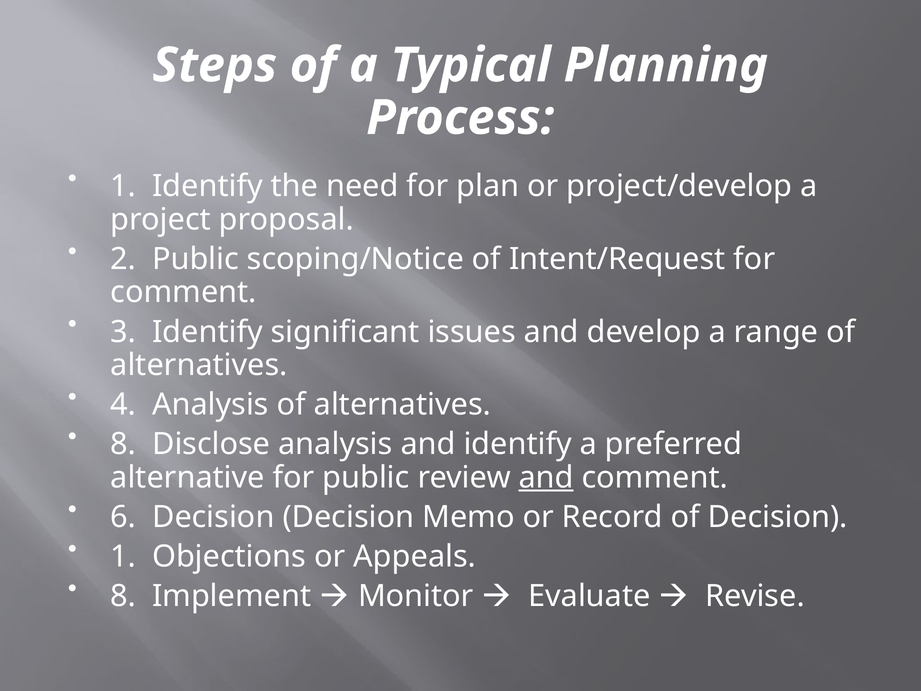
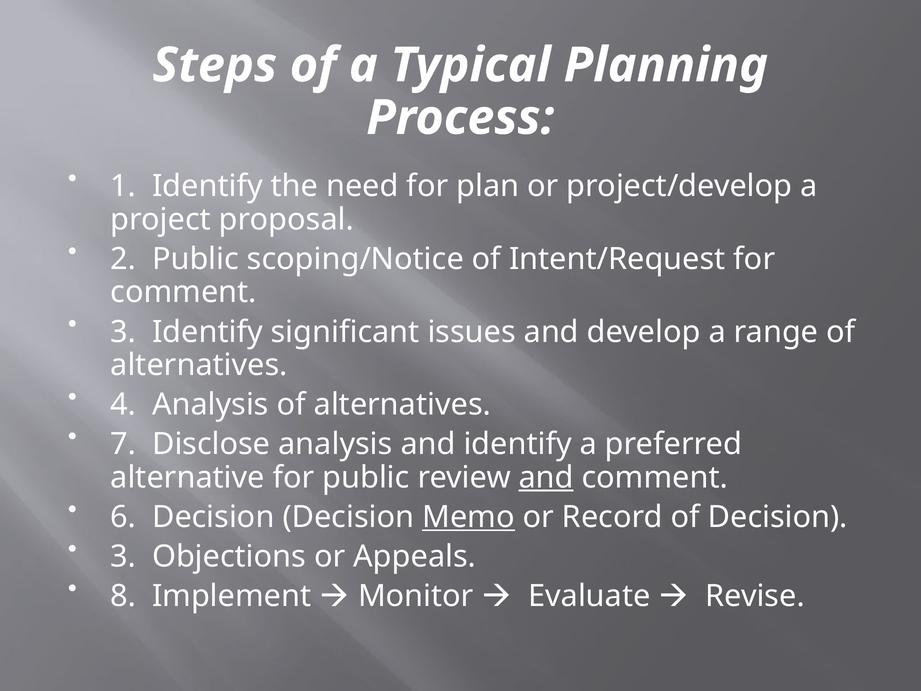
8 at (123, 444): 8 -> 7
Memo underline: none -> present
1 at (123, 556): 1 -> 3
